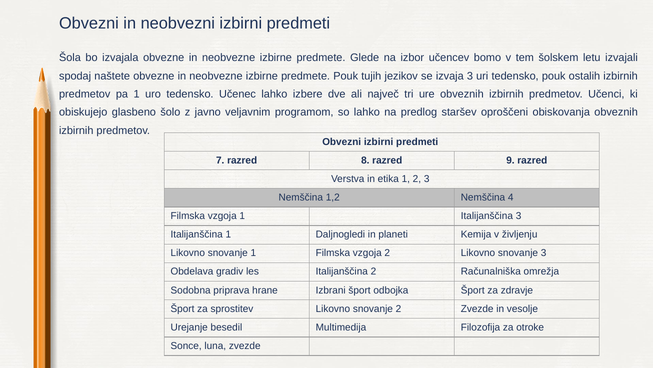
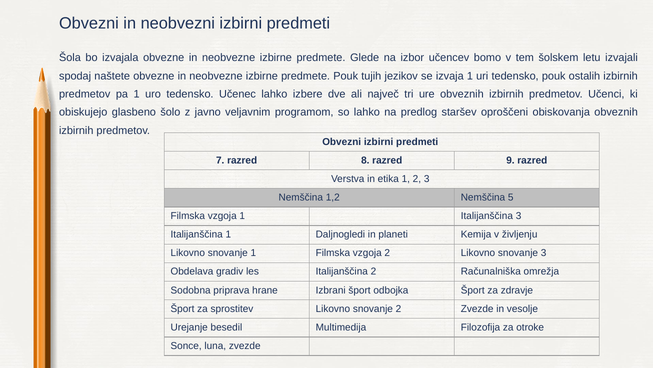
izvaja 3: 3 -> 1
4: 4 -> 5
